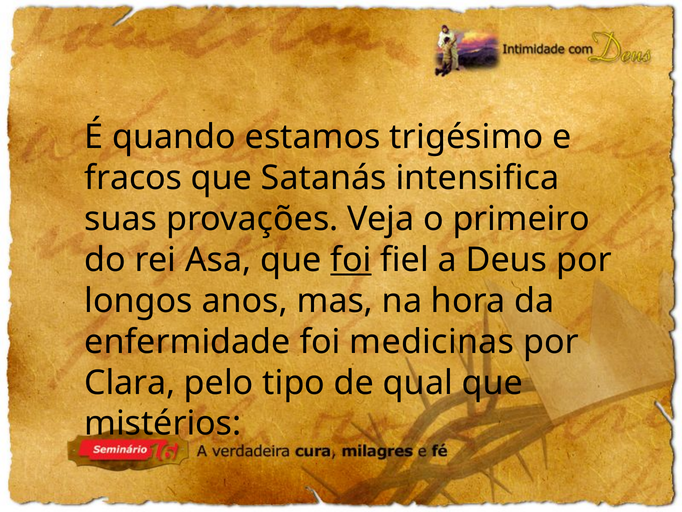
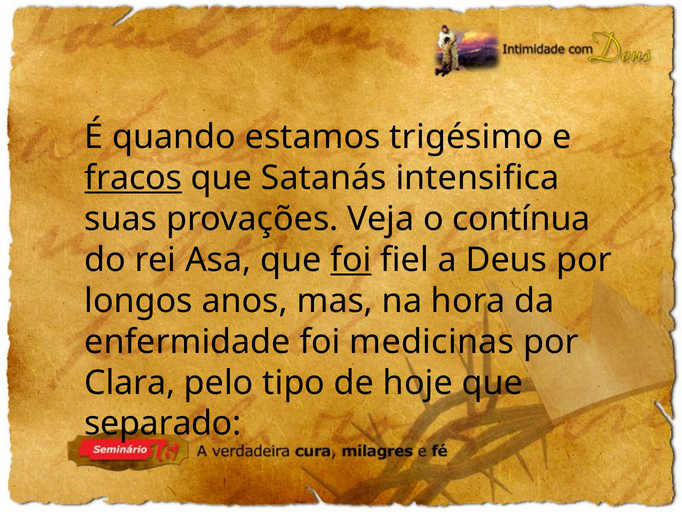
fracos underline: none -> present
primeiro: primeiro -> contínua
qual: qual -> hoje
mistérios: mistérios -> separado
